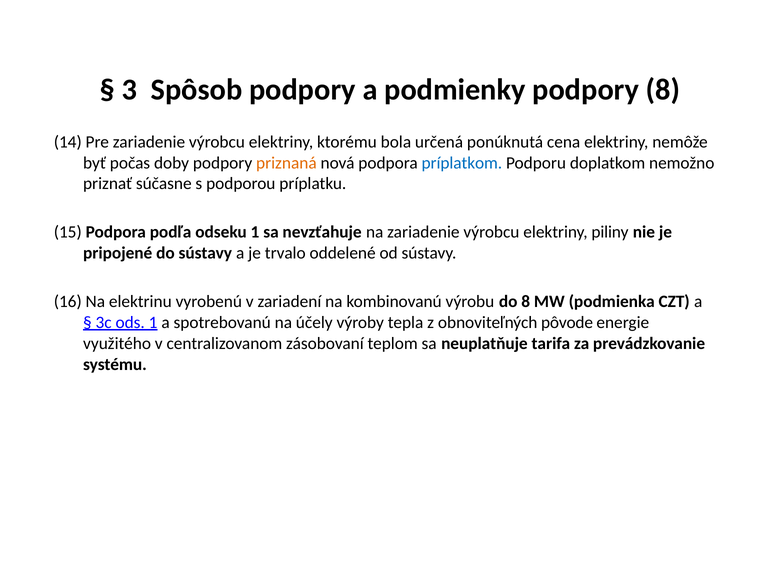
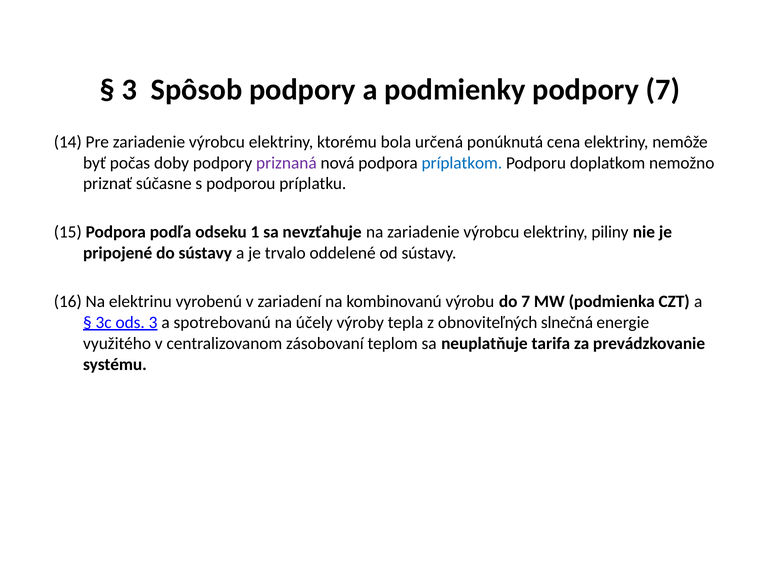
podpory 8: 8 -> 7
priznaná colour: orange -> purple
do 8: 8 -> 7
ods 1: 1 -> 3
pôvode: pôvode -> slnečná
